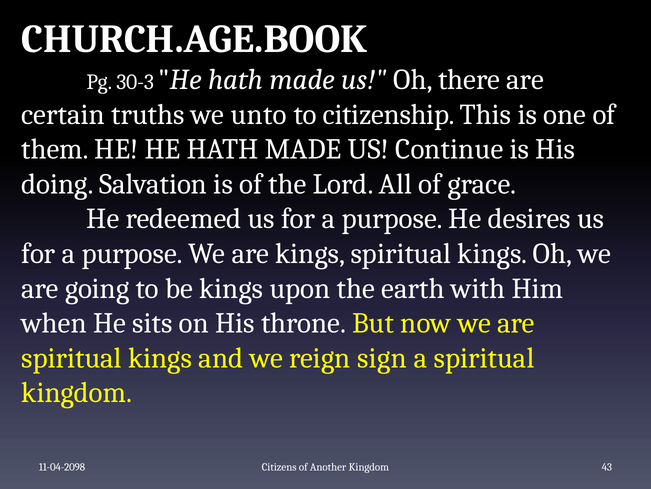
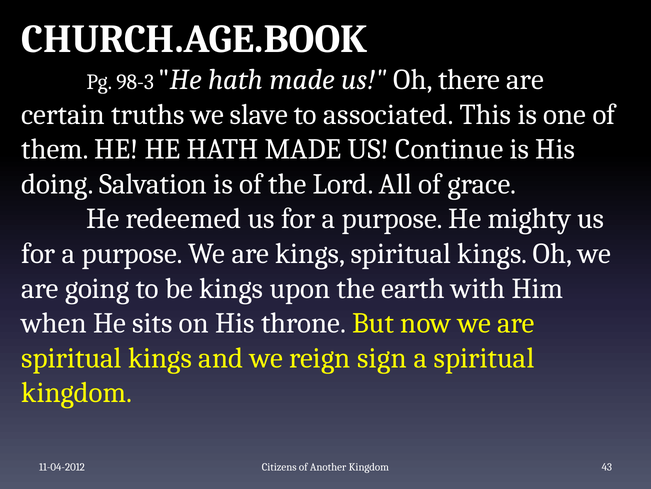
30-3: 30-3 -> 98-3
unto: unto -> slave
citizenship: citizenship -> associated
desires: desires -> mighty
11-04-2098: 11-04-2098 -> 11-04-2012
